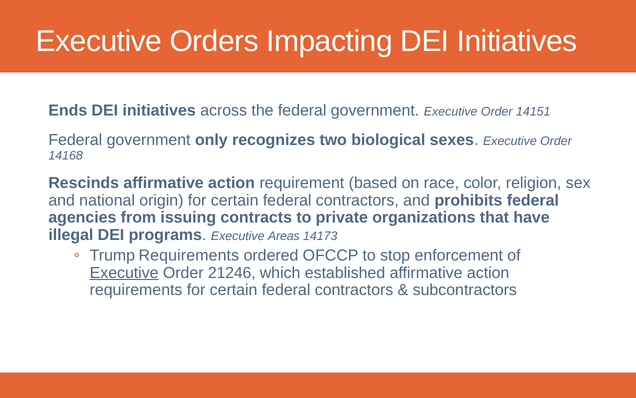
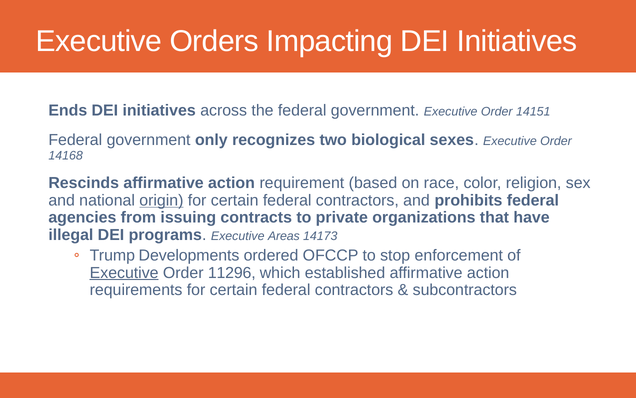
origin underline: none -> present
Trump Requirements: Requirements -> Developments
21246: 21246 -> 11296
